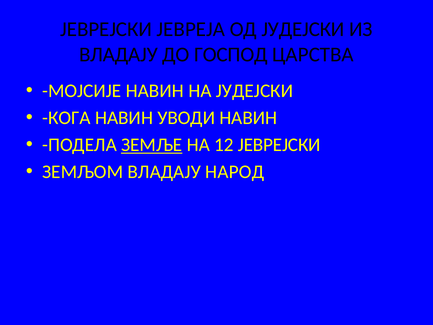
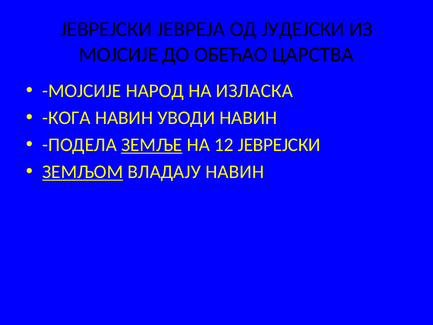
ВЛАДАЈУ at (118, 55): ВЛАДАЈУ -> МОЈСИЈЕ
ГОСПОД: ГОСПОД -> ОБЕЋАО
МОЈСИЈЕ НАВИН: НАВИН -> НАРОД
НА ЈУДЕЈСКИ: ЈУДЕЈСКИ -> ИЗЛАСКА
ЗЕМЉОМ underline: none -> present
ВЛАДАЈУ НАРОД: НАРОД -> НАВИН
